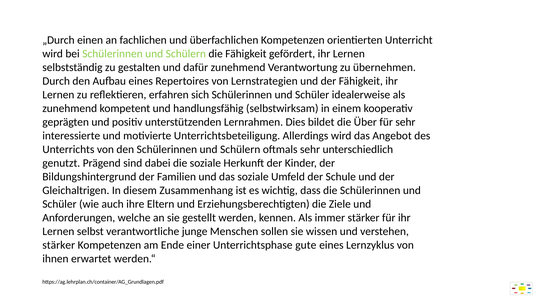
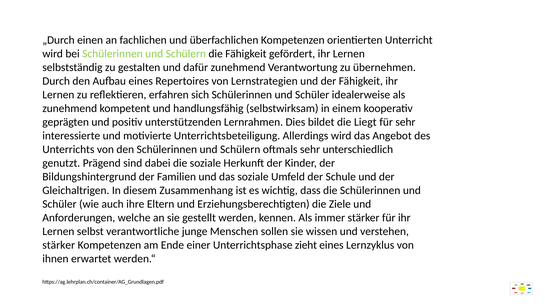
Über: Über -> Liegt
gute: gute -> zieht
